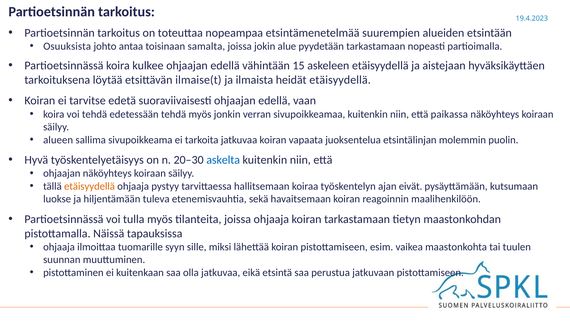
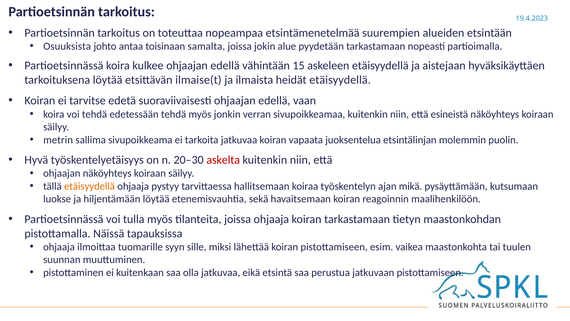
paikassa: paikassa -> esineistä
alueen: alueen -> metrin
askelta colour: blue -> red
eivät: eivät -> mikä
hiljentämään tuleva: tuleva -> löytää
